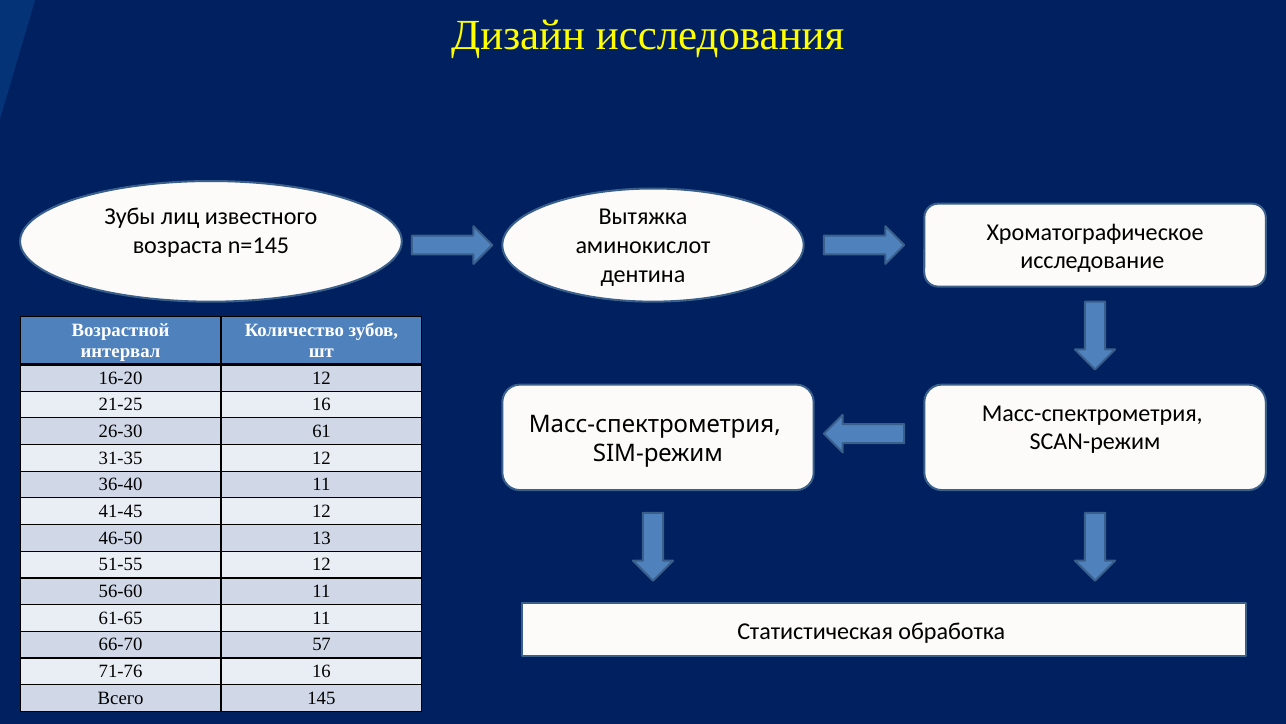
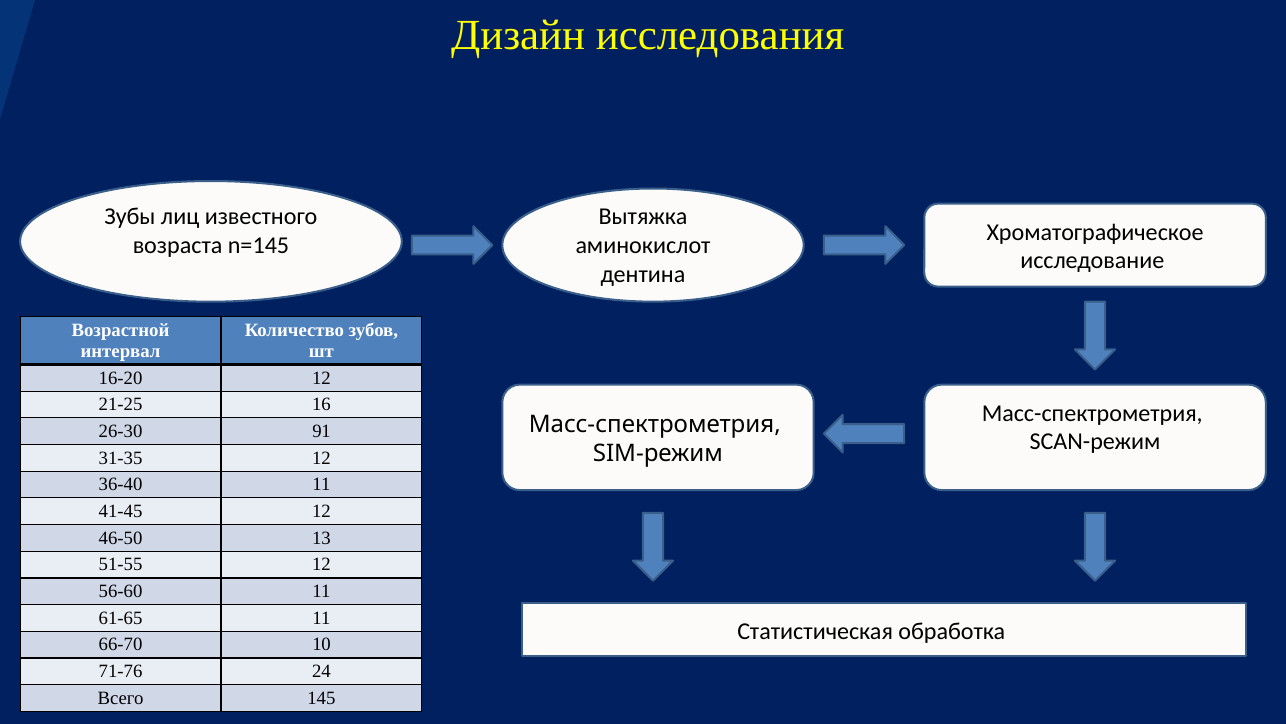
61: 61 -> 91
57: 57 -> 10
71-76 16: 16 -> 24
